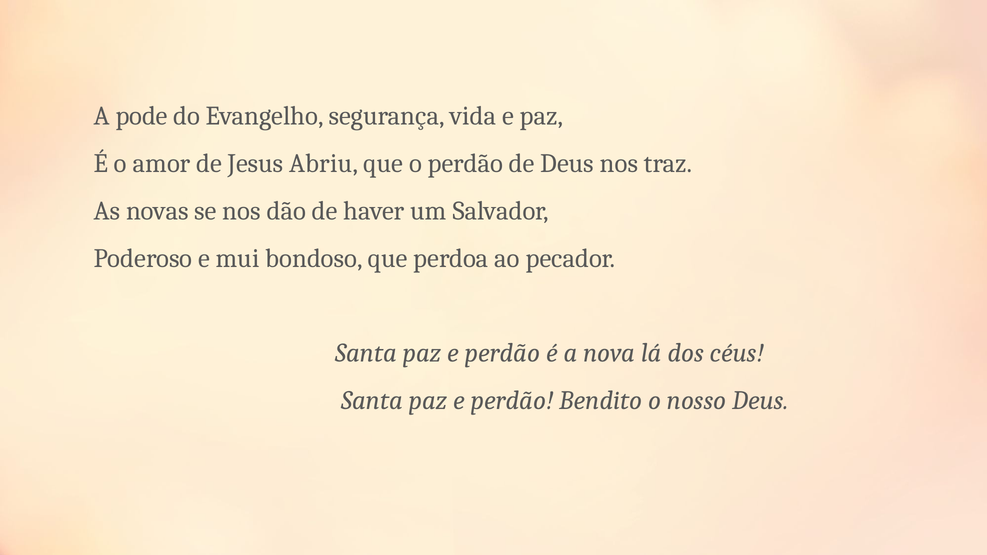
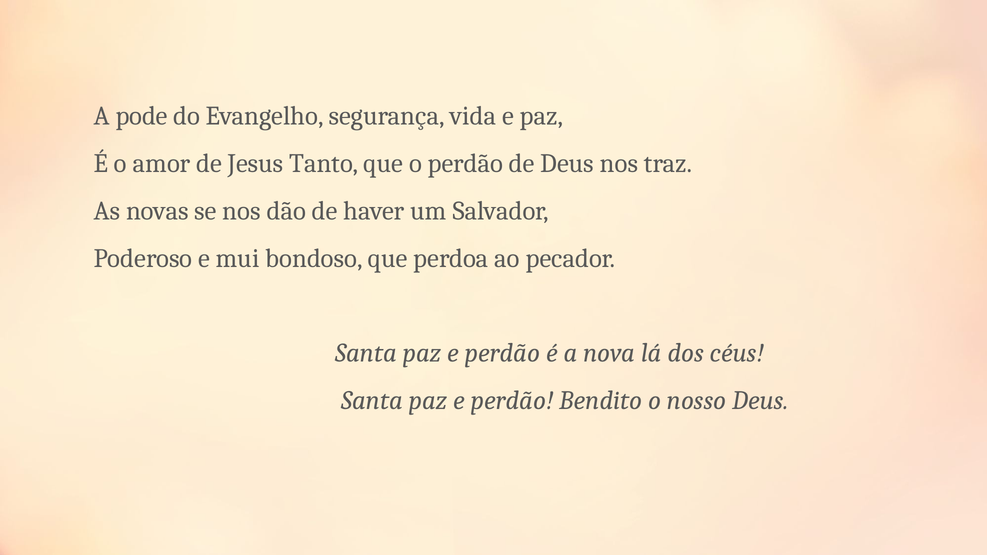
Abriu: Abriu -> Tanto
